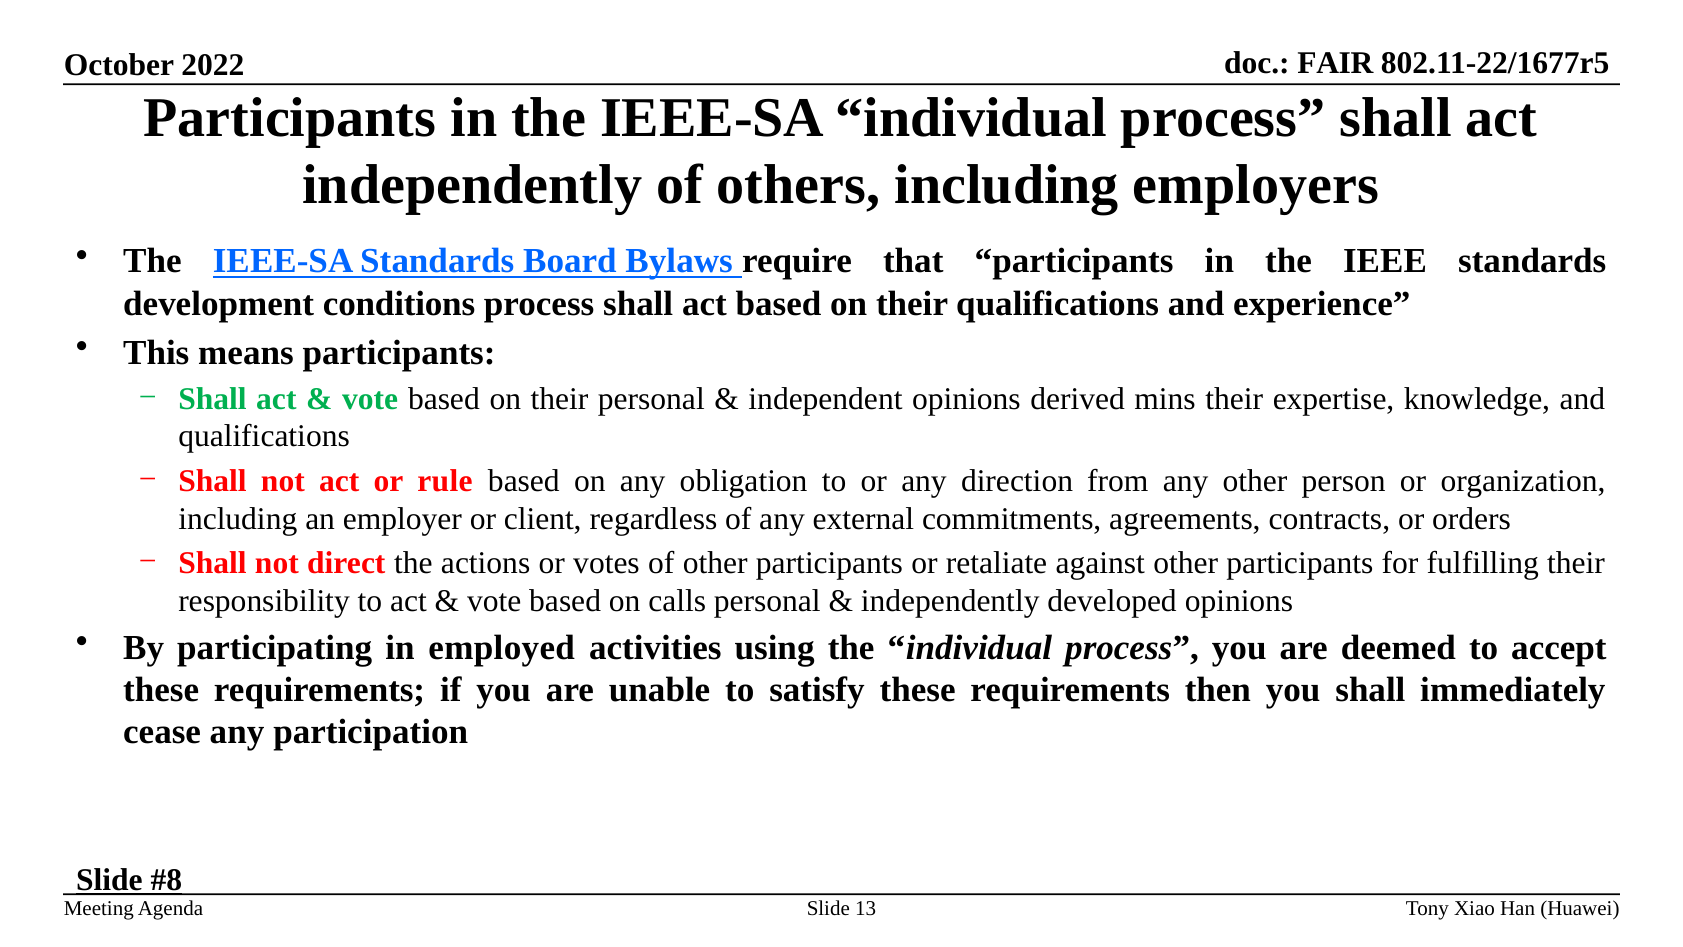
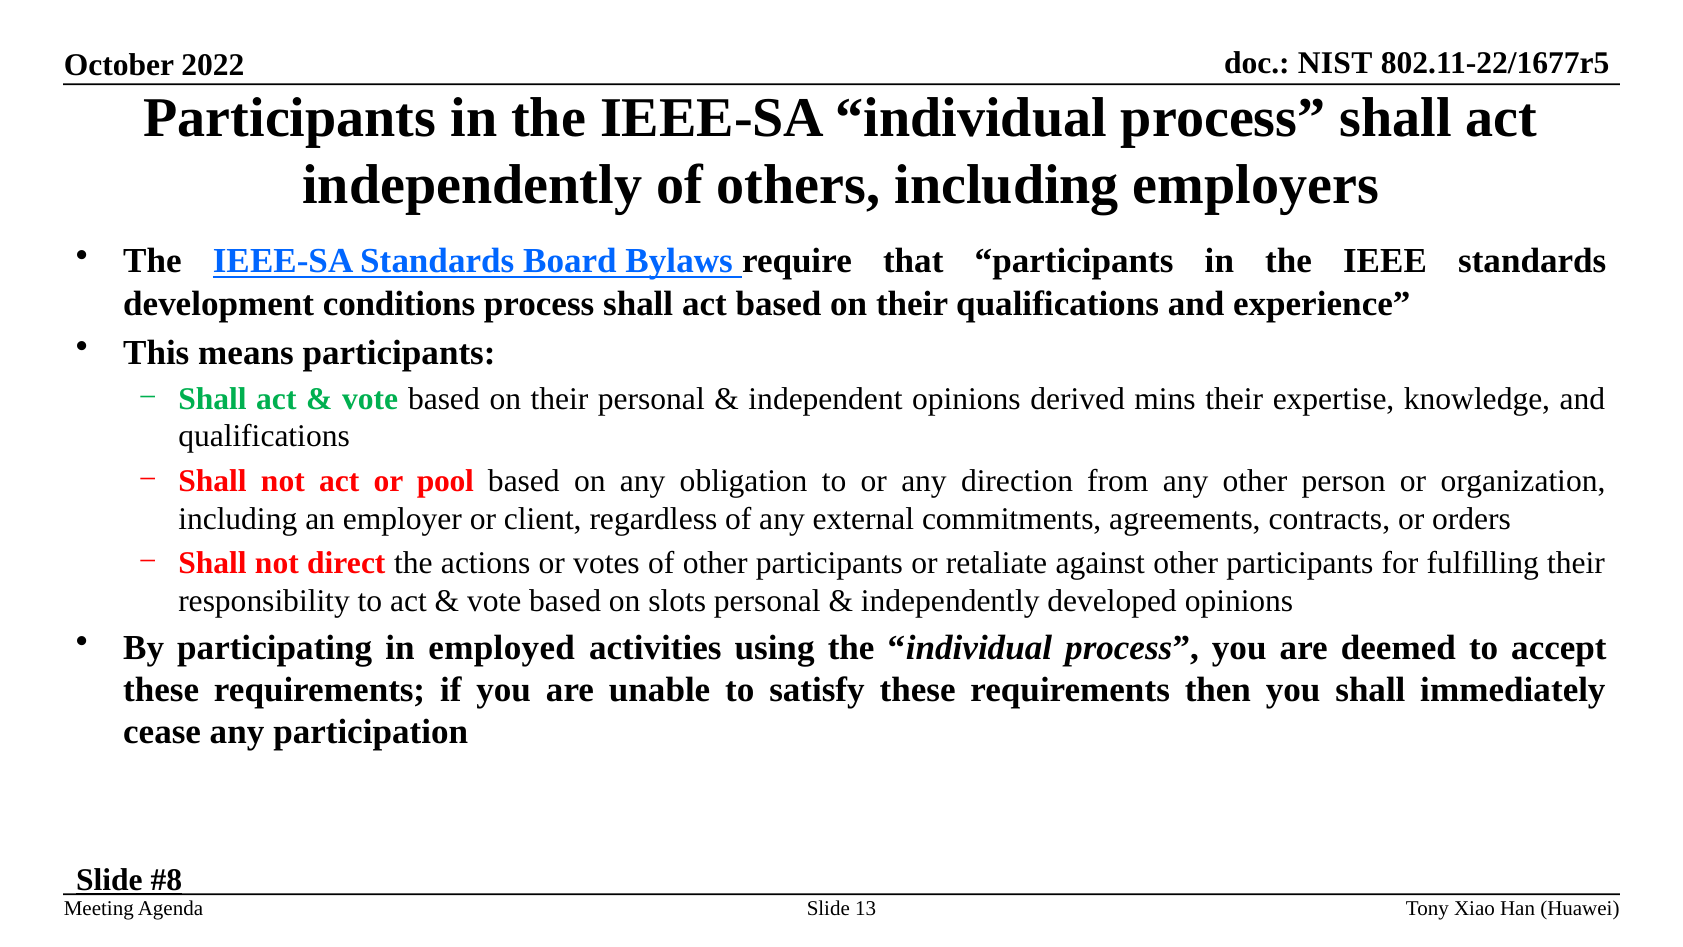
FAIR: FAIR -> NIST
rule: rule -> pool
calls: calls -> slots
